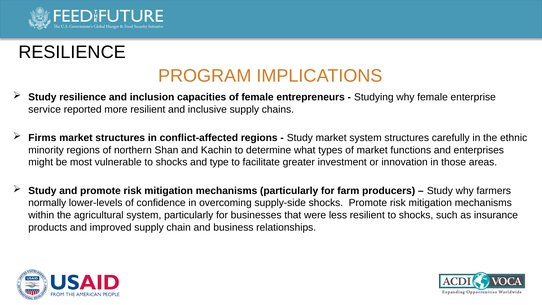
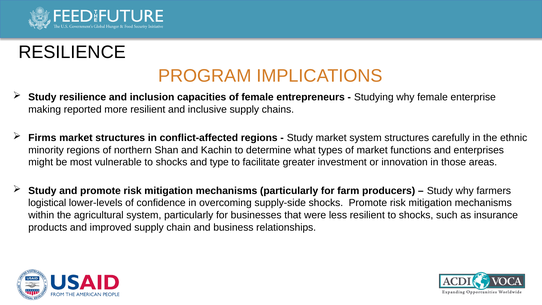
service: service -> making
normally: normally -> logistical
